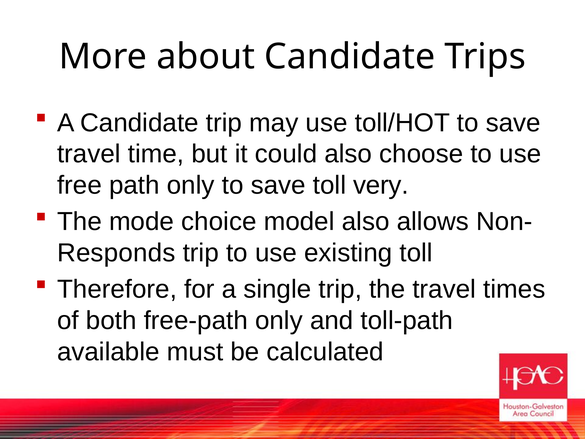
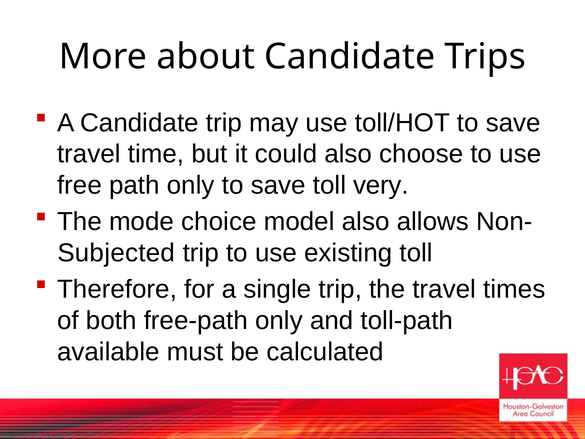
Responds: Responds -> Subjected
